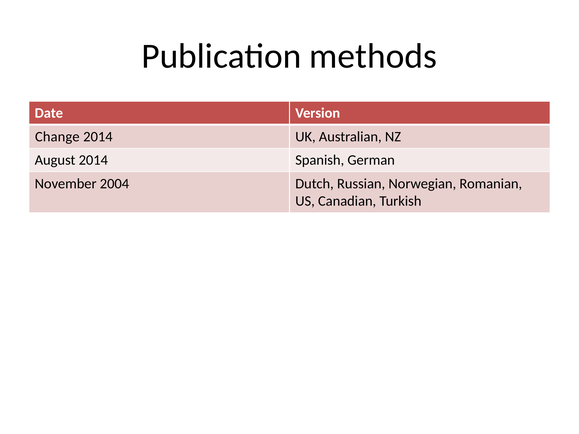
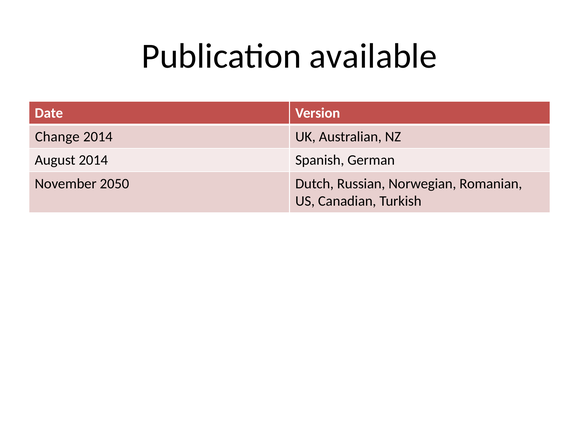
methods: methods -> available
2004: 2004 -> 2050
